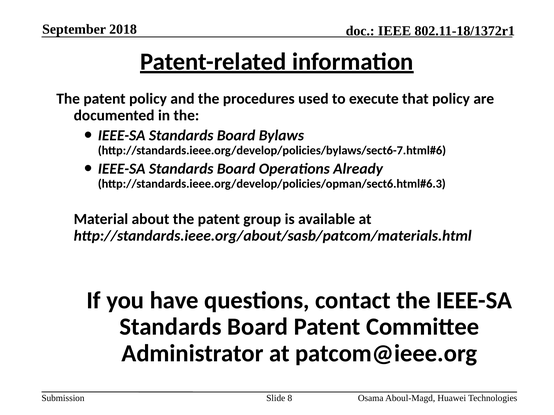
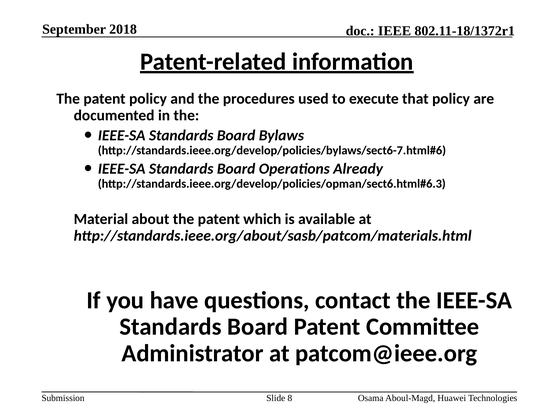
group: group -> which
